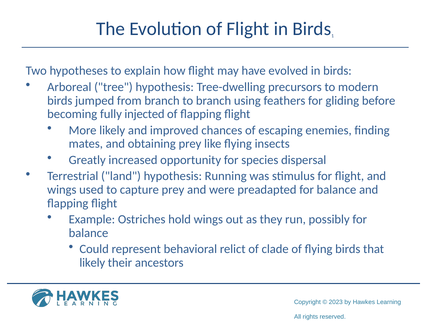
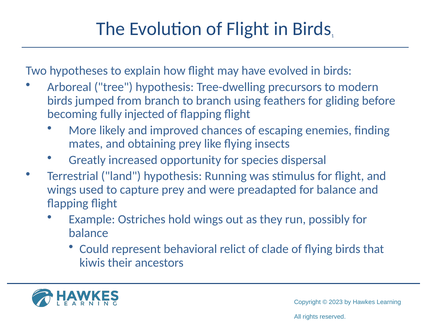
likely at (92, 262): likely -> kiwis
